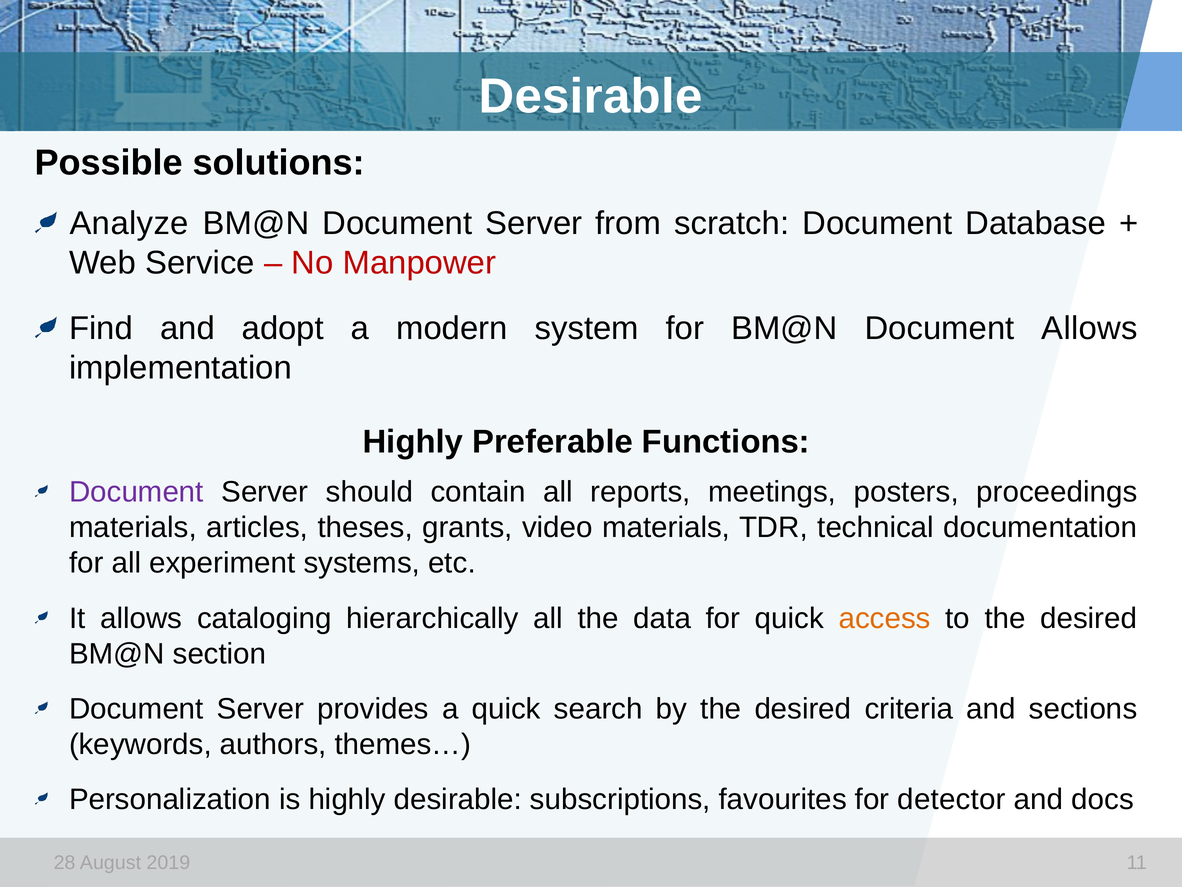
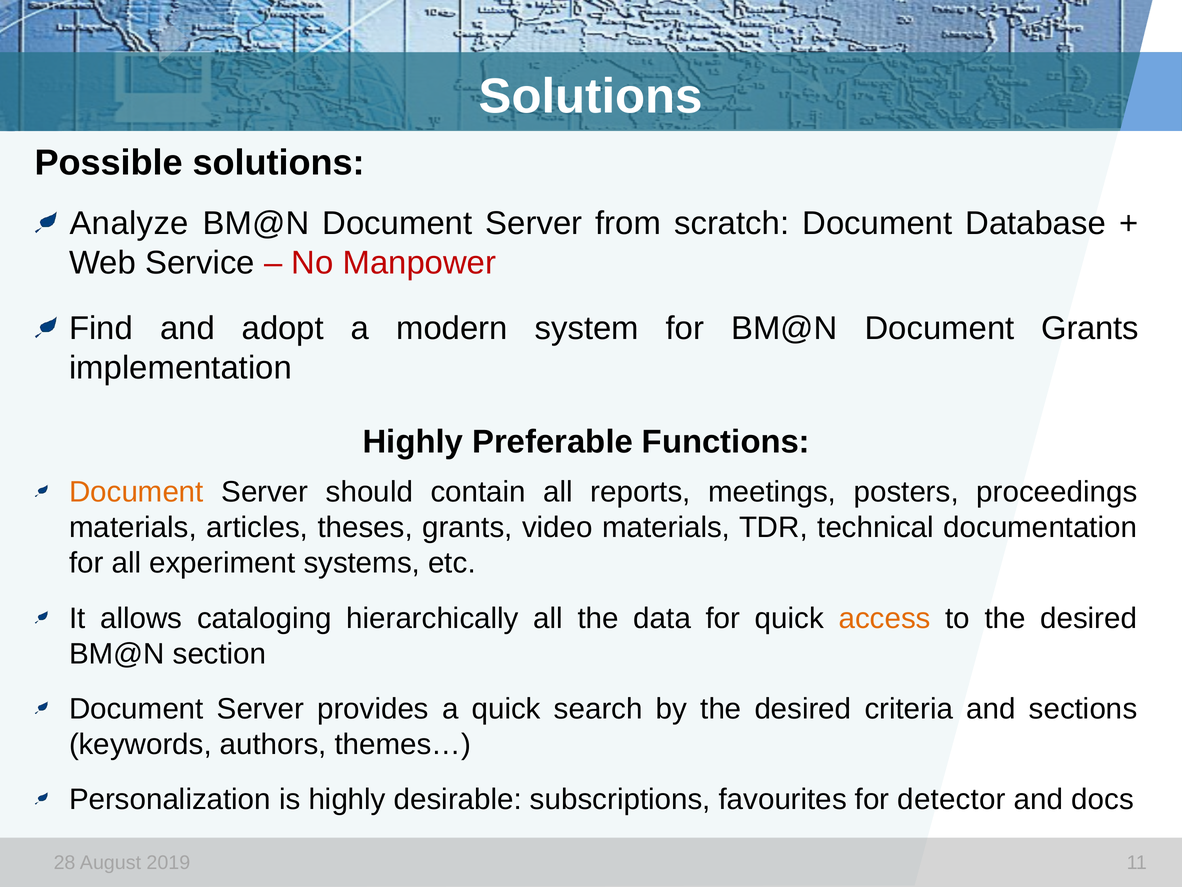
Desirable at (591, 96): Desirable -> Solutions
Document Allows: Allows -> Grants
Document at (136, 492) colour: purple -> orange
